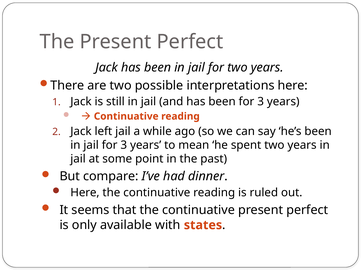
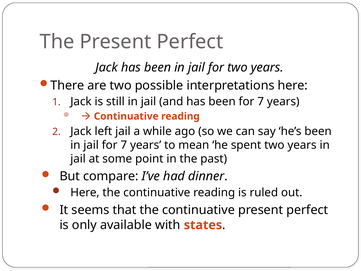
been for 3: 3 -> 7
jail for 3: 3 -> 7
